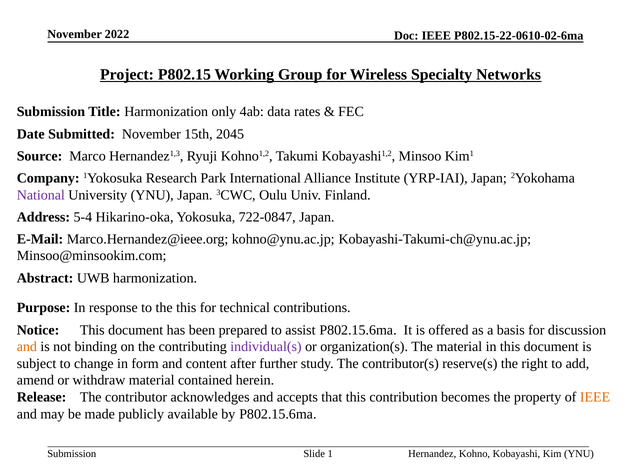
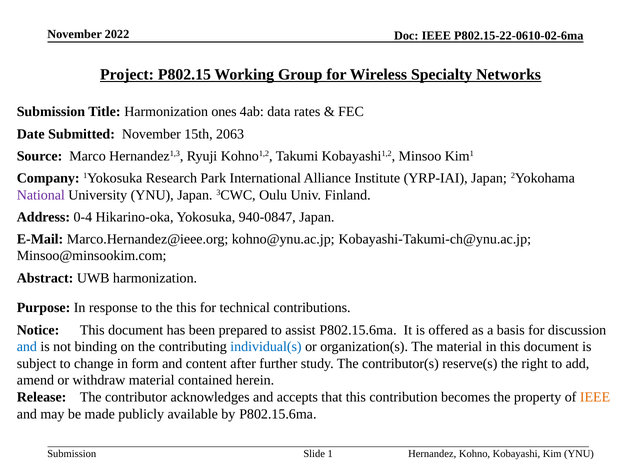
only: only -> ones
2045: 2045 -> 2063
5-4: 5-4 -> 0-4
722-0847: 722-0847 -> 940-0847
and at (27, 347) colour: orange -> blue
individual(s colour: purple -> blue
